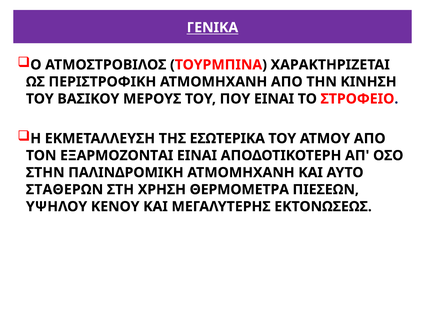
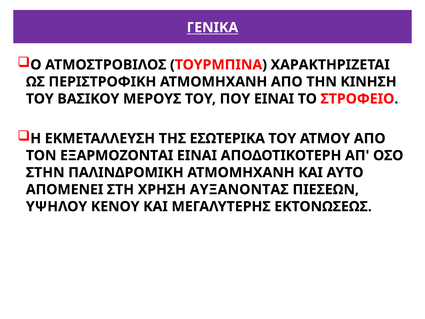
ΣΤΑΘΕΡΩΝ: ΣΤΑΘΕΡΩΝ -> ΑΠΟΜΕΝΕΙ
ΘΕΡΜΟΜΕΤΡΑ: ΘΕΡΜΟΜΕΤΡΑ -> ΑΥΞΑΝΟΝΤΑΣ
